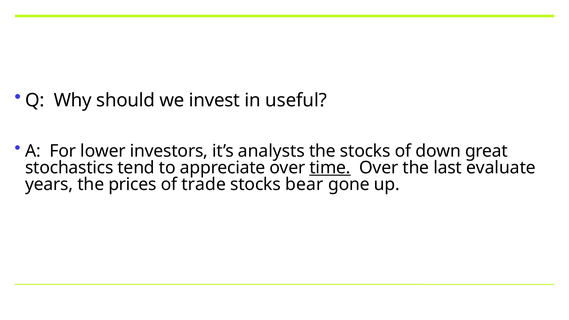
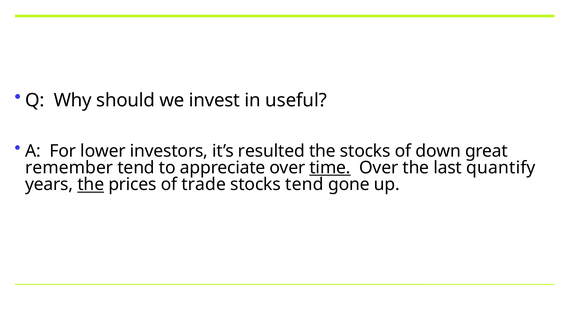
analysts: analysts -> resulted
stochastics: stochastics -> remember
evaluate: evaluate -> quantify
the at (91, 185) underline: none -> present
stocks bear: bear -> tend
